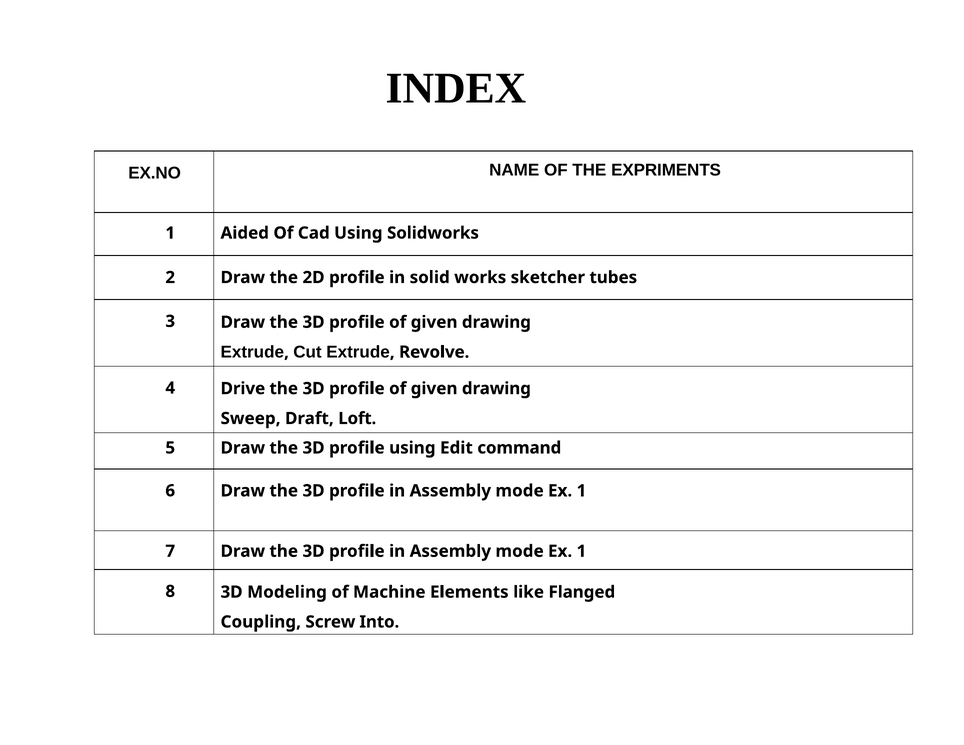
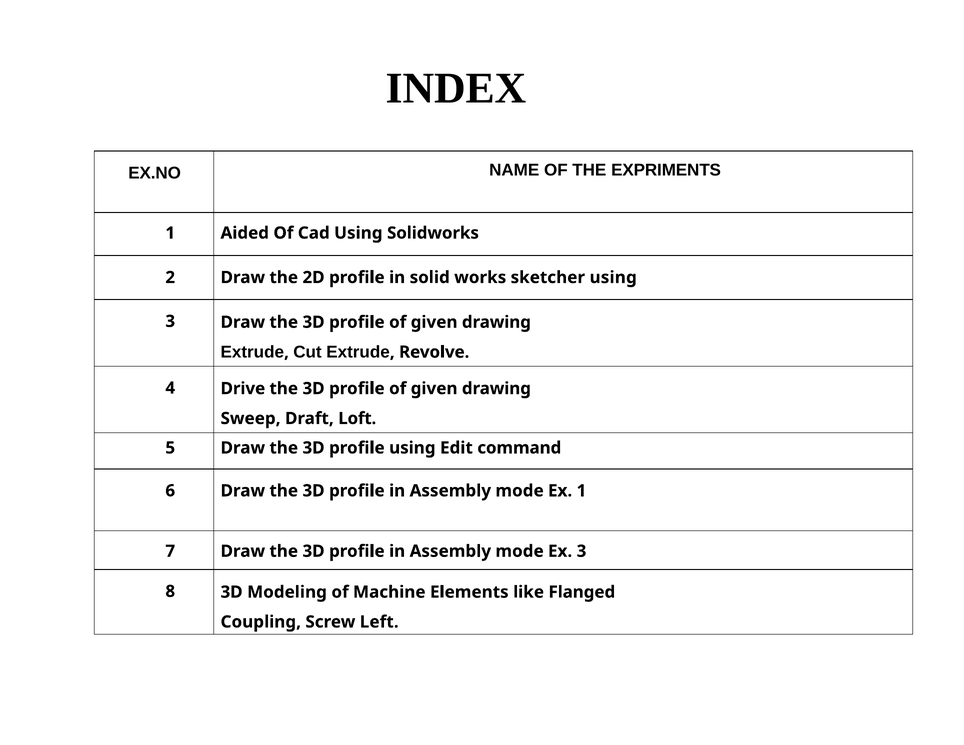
sketcher tubes: tubes -> using
1 at (582, 551): 1 -> 3
Into: Into -> Left
